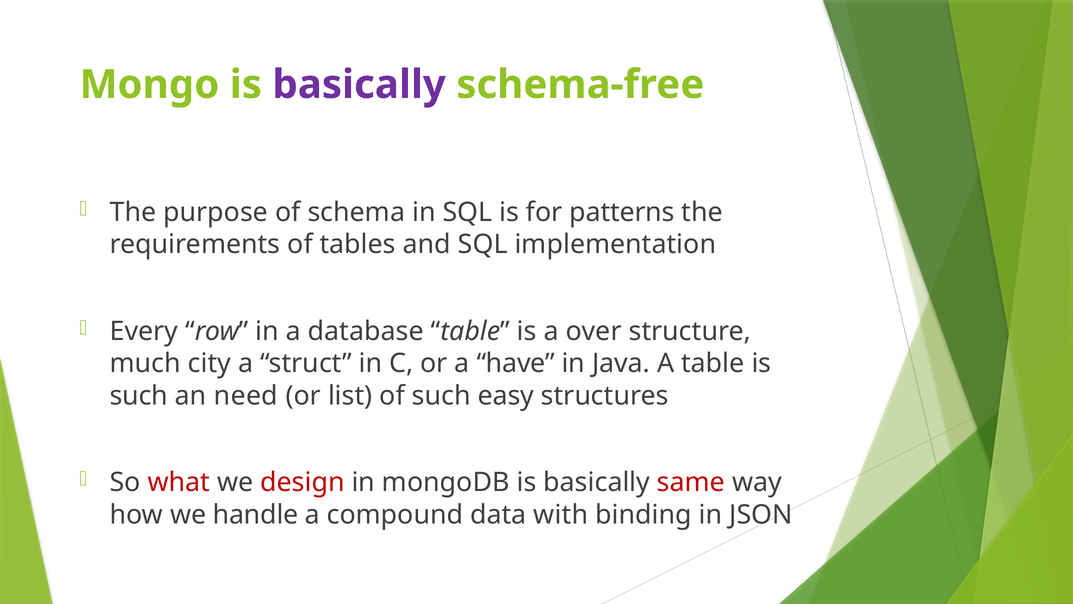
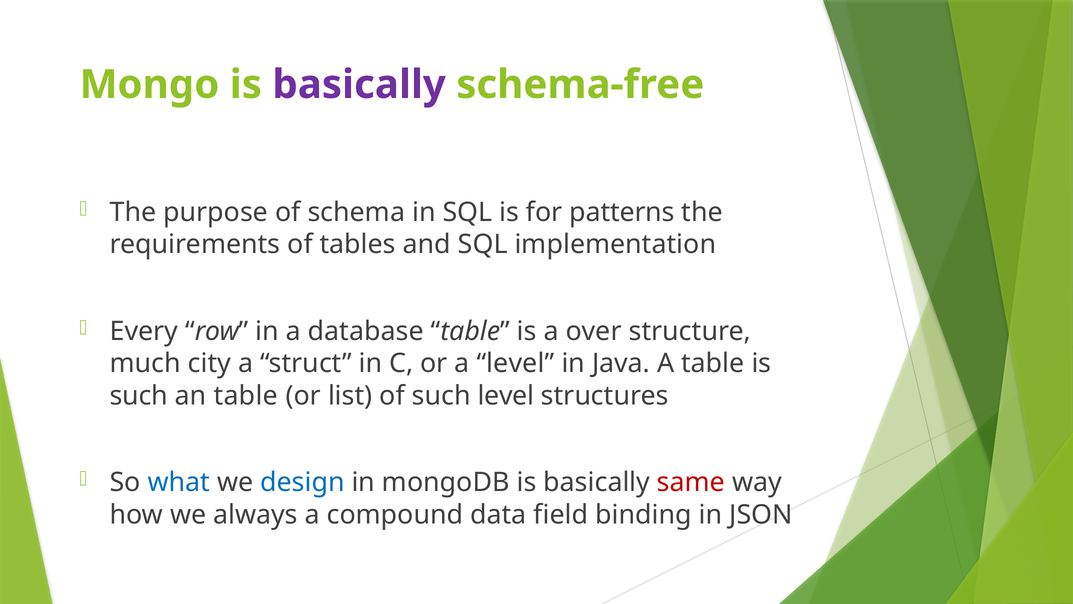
a have: have -> level
an need: need -> table
such easy: easy -> level
what colour: red -> blue
design colour: red -> blue
handle: handle -> always
with: with -> field
